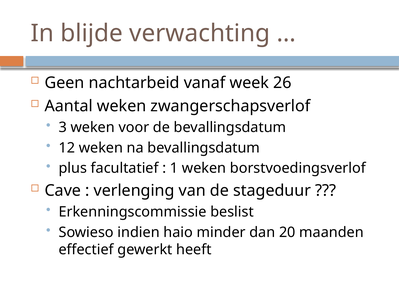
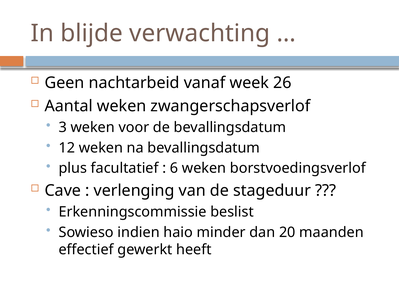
1: 1 -> 6
